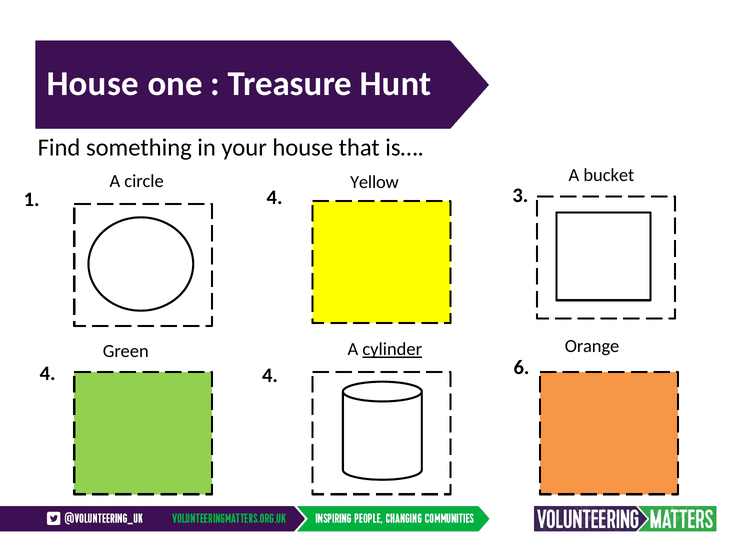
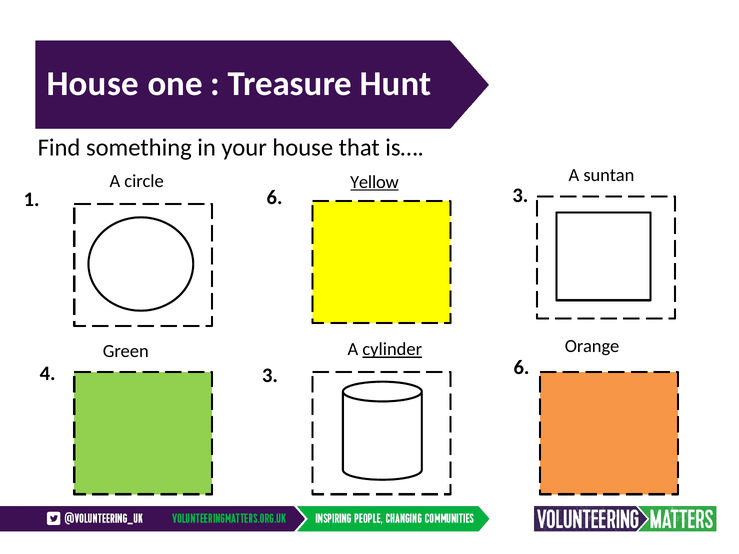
Yellow underline: none -> present
bucket: bucket -> suntan
1 4: 4 -> 6
4 4: 4 -> 3
